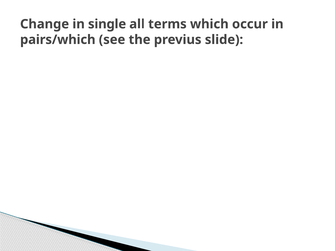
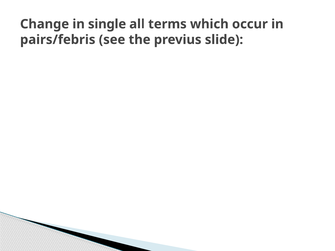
pairs/which: pairs/which -> pairs/febris
